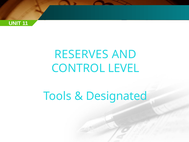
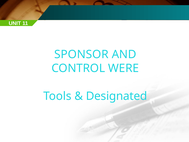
RESERVES: RESERVES -> SPONSOR
LEVEL: LEVEL -> WERE
